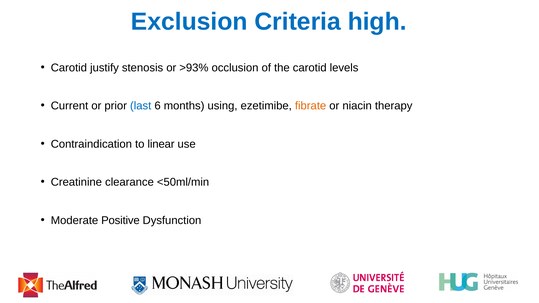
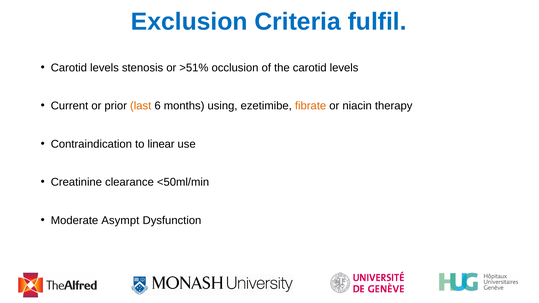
high: high -> fulfil
justify at (104, 68): justify -> levels
>93%: >93% -> >51%
last colour: blue -> orange
Positive: Positive -> Asympt
